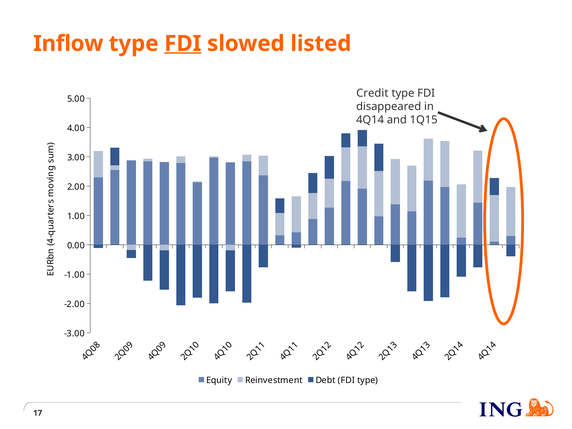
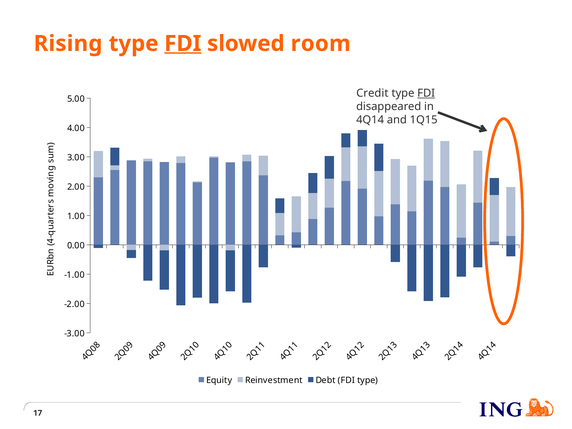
Inflow: Inflow -> Rising
listed: listed -> room
FDI at (426, 93) underline: none -> present
